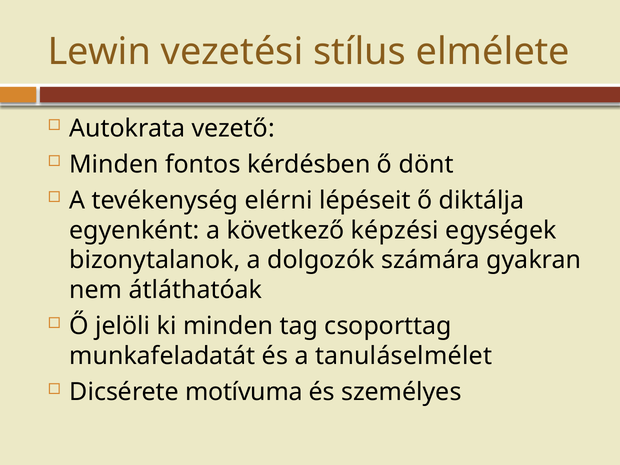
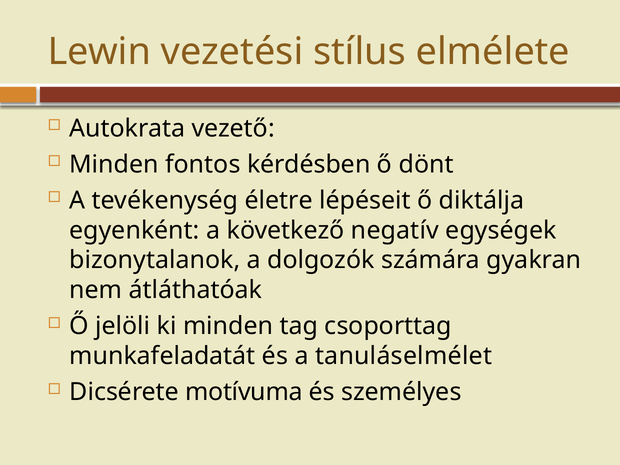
elérni: elérni -> életre
képzési: képzési -> negatív
